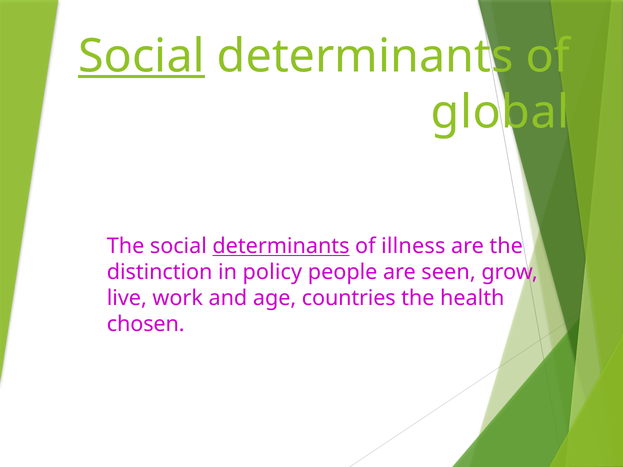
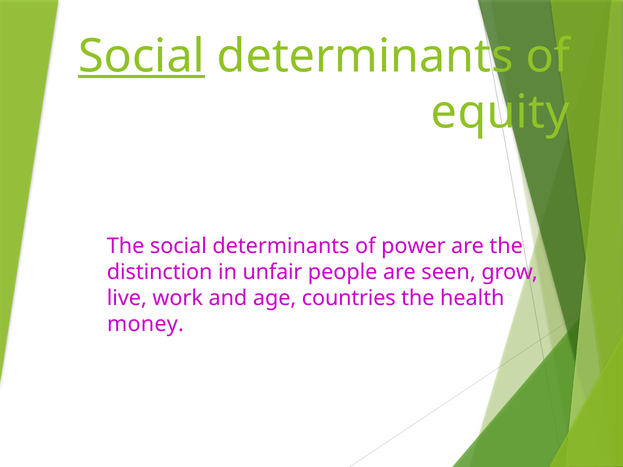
global: global -> equity
determinants at (281, 246) underline: present -> none
illness: illness -> power
policy: policy -> unfair
chosen: chosen -> money
